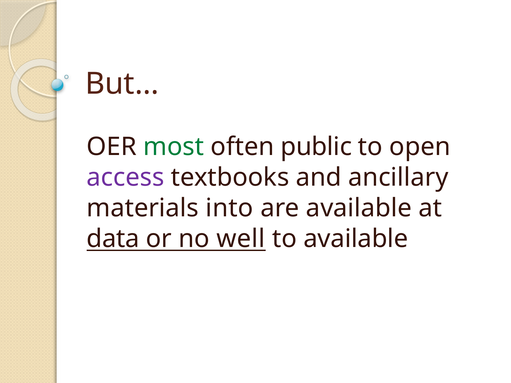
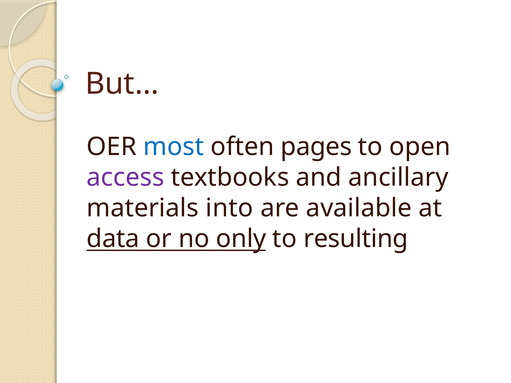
most colour: green -> blue
public: public -> pages
well: well -> only
to available: available -> resulting
